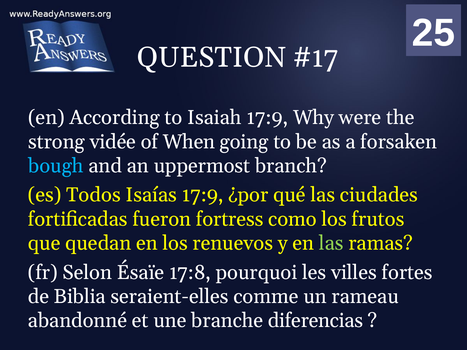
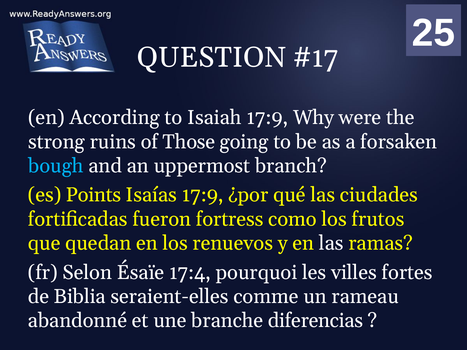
vidée: vidée -> ruins
When: When -> Those
Todos: Todos -> Points
las at (331, 243) colour: light green -> white
17:8: 17:8 -> 17:4
